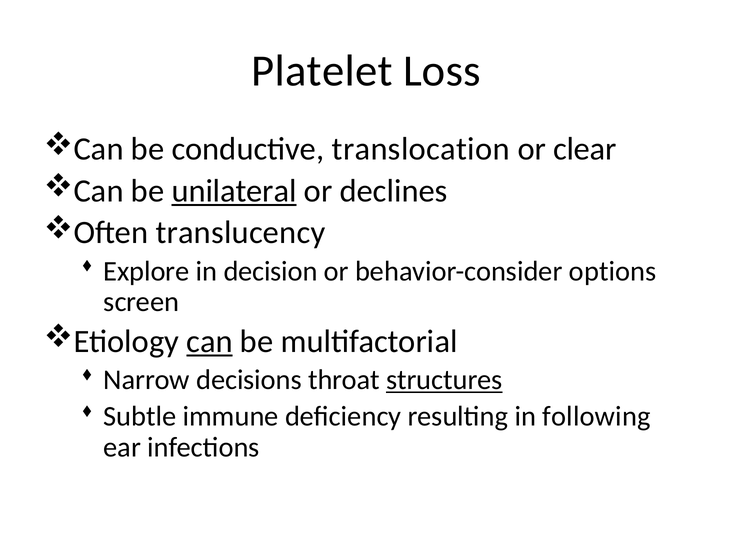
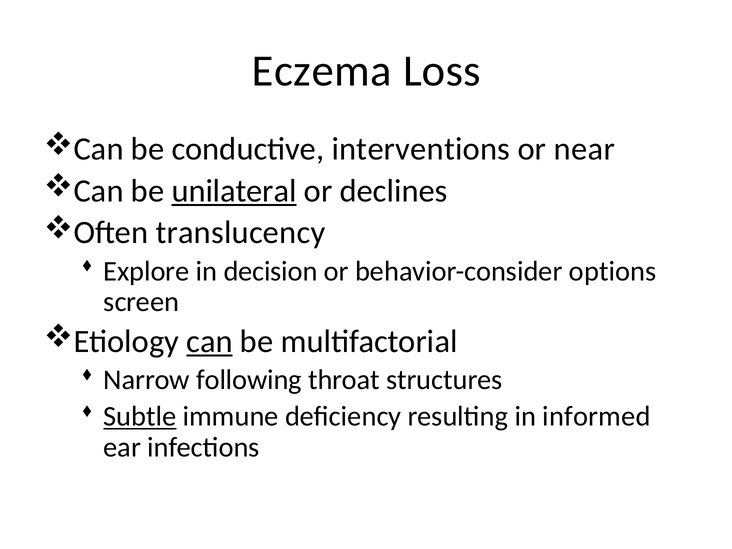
Platelet: Platelet -> Eczema
translocation: translocation -> interventions
clear: clear -> near
decisions: decisions -> following
structures underline: present -> none
Subtle underline: none -> present
following: following -> informed
